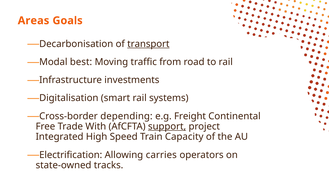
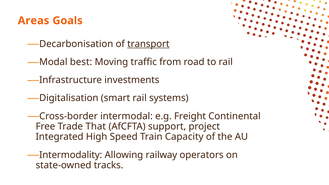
depending: depending -> intermodal
With: With -> That
support underline: present -> none
Electrification: Electrification -> Intermodality
carries: carries -> railway
